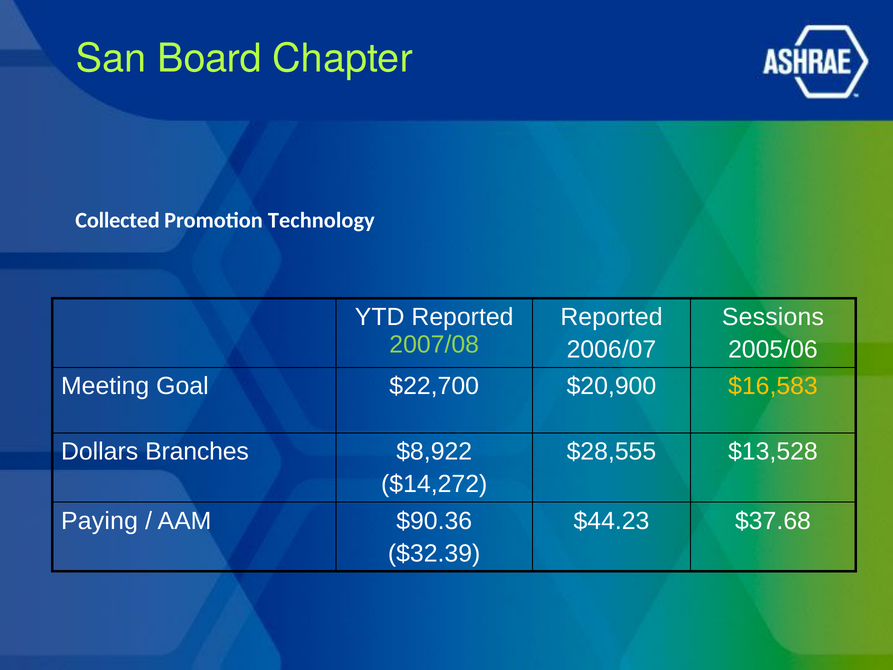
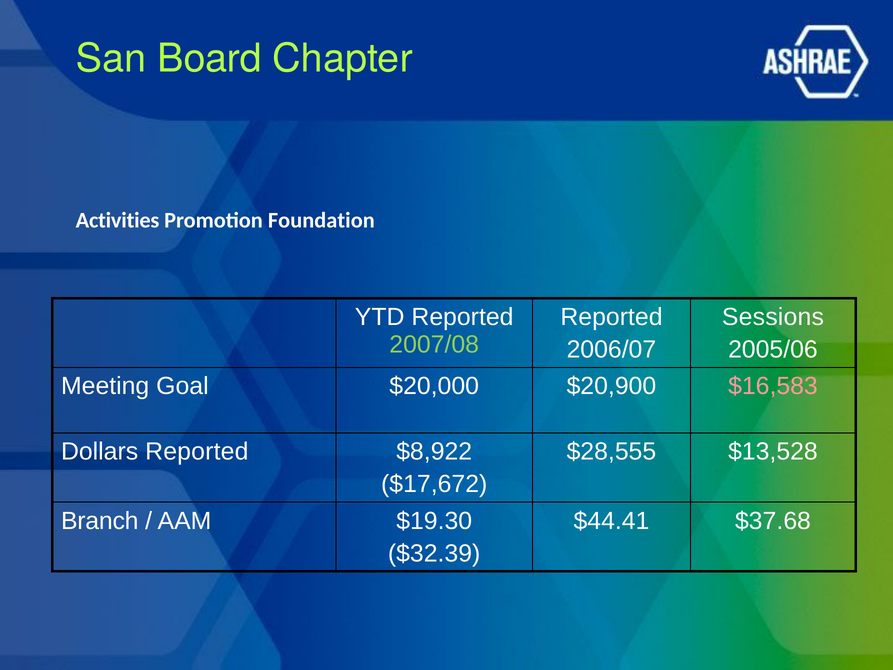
Collected: Collected -> Activities
Technology: Technology -> Foundation
$22,700: $22,700 -> $20,000
$16,583 colour: yellow -> pink
Dollars Branches: Branches -> Reported
$14,272: $14,272 -> $17,672
Paying: Paying -> Branch
$90.36: $90.36 -> $19.30
$44.23: $44.23 -> $44.41
